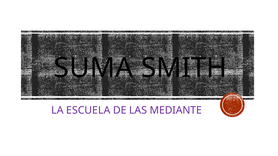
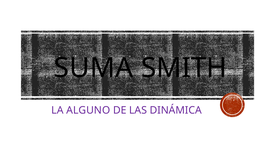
ESCUELA: ESCUELA -> ALGUNO
MEDIANTE: MEDIANTE -> DINÁMICA
